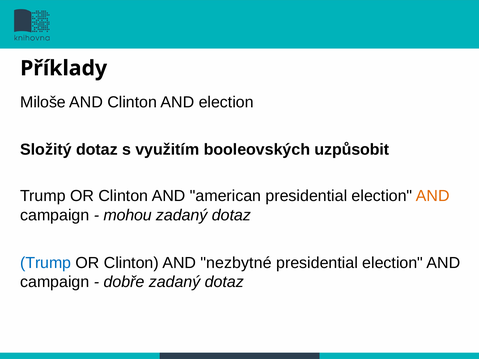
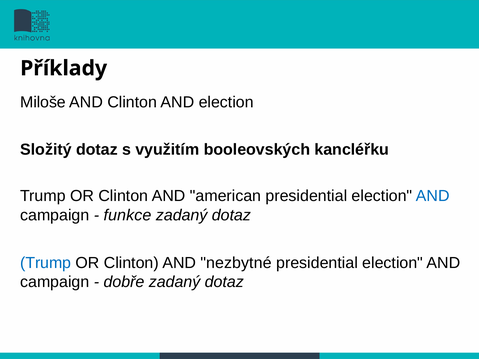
uzpůsobit: uzpůsobit -> kancléřku
AND at (433, 196) colour: orange -> blue
mohou: mohou -> funkce
